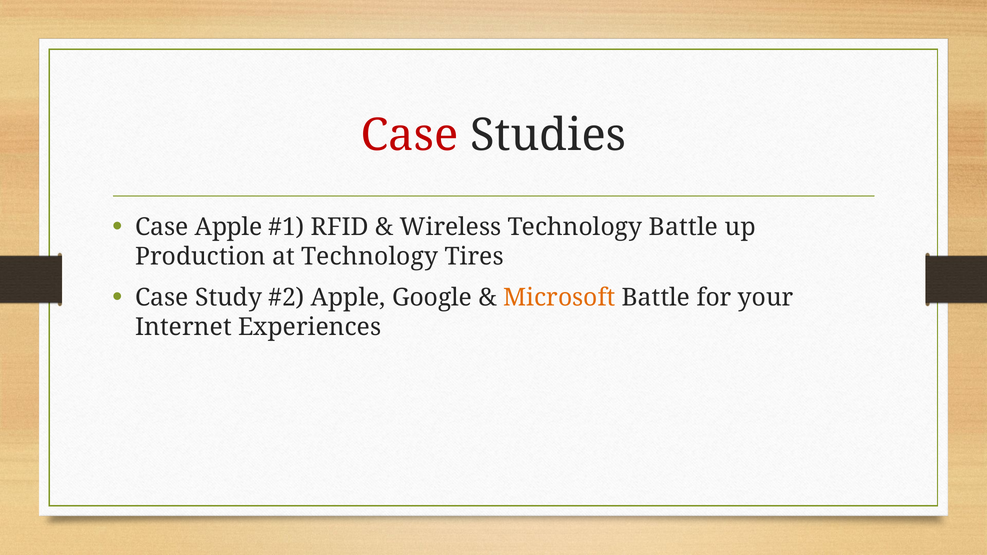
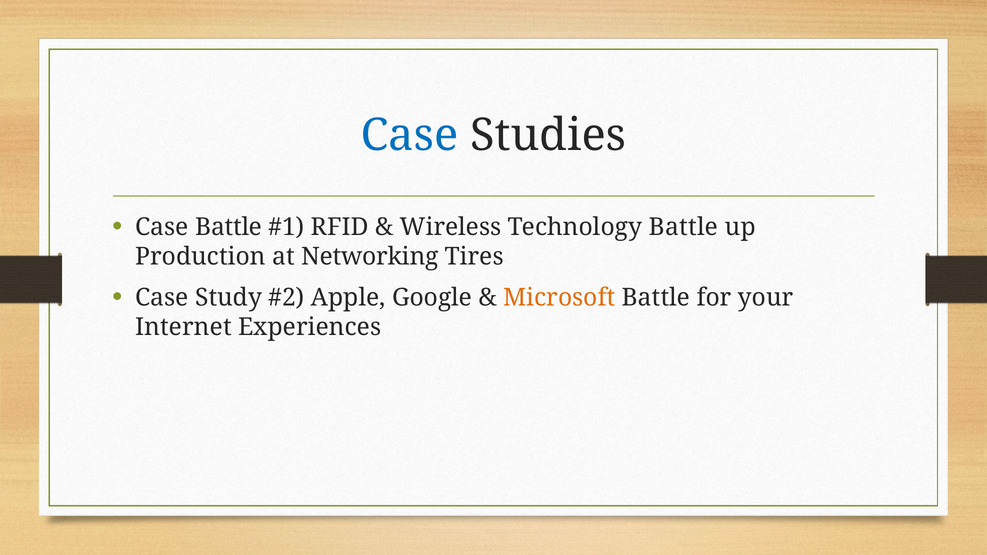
Case at (409, 135) colour: red -> blue
Case Apple: Apple -> Battle
at Technology: Technology -> Networking
